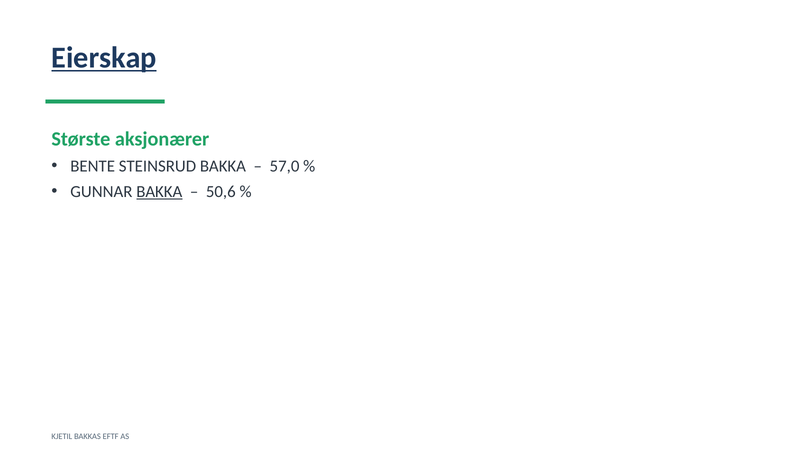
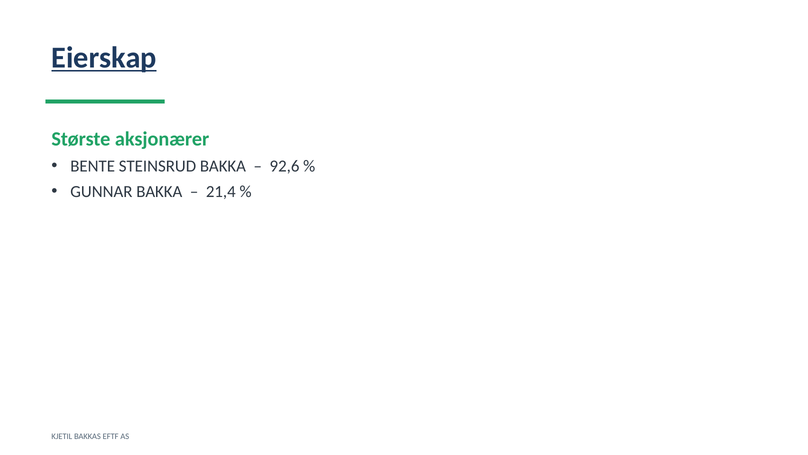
57,0: 57,0 -> 92,6
BAKKA at (159, 191) underline: present -> none
50,6: 50,6 -> 21,4
